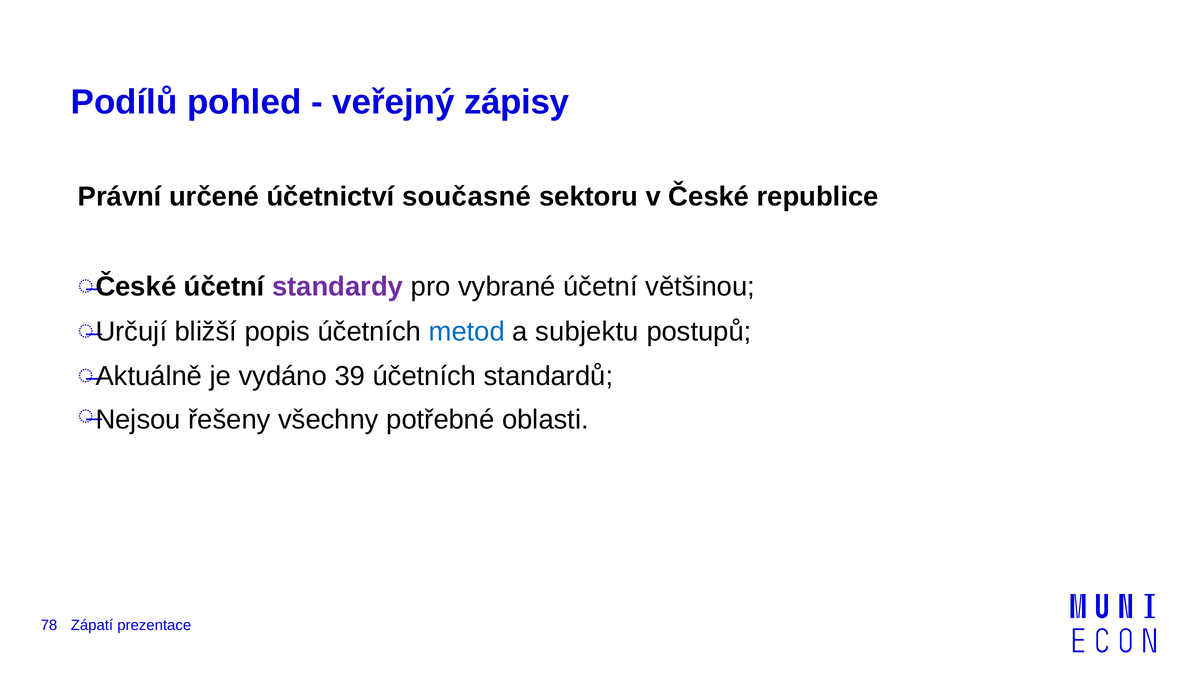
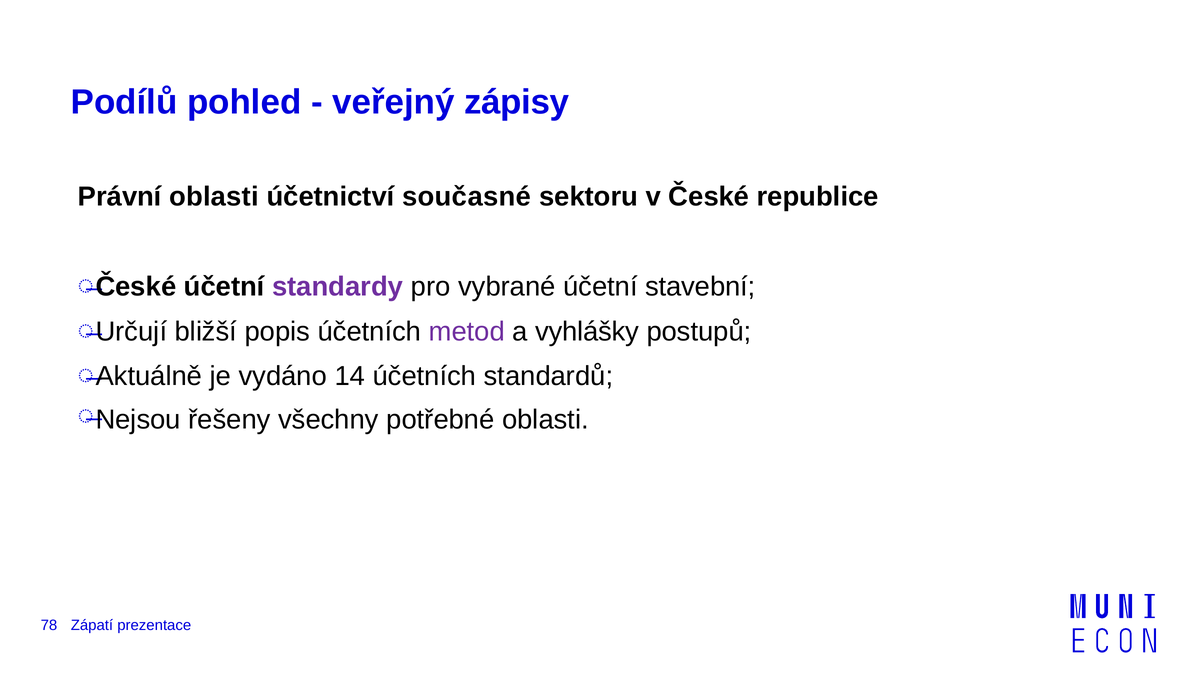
Právní určené: určené -> oblasti
většinou: většinou -> stavební
metod colour: blue -> purple
subjektu: subjektu -> vyhlášky
39: 39 -> 14
